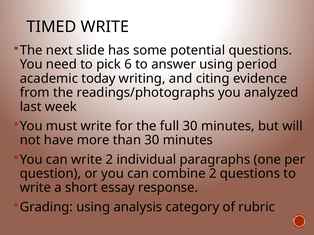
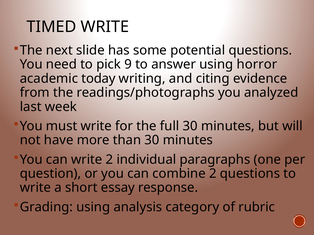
6: 6 -> 9
period: period -> horror
